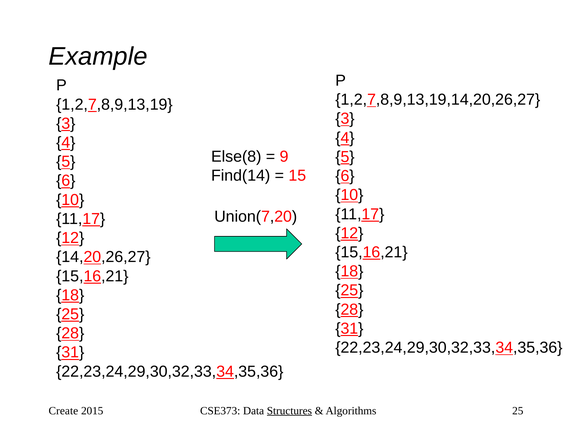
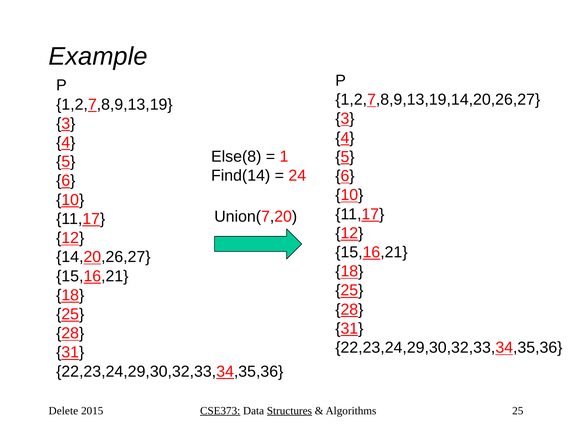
9: 9 -> 1
15: 15 -> 24
Create: Create -> Delete
CSE373 underline: none -> present
